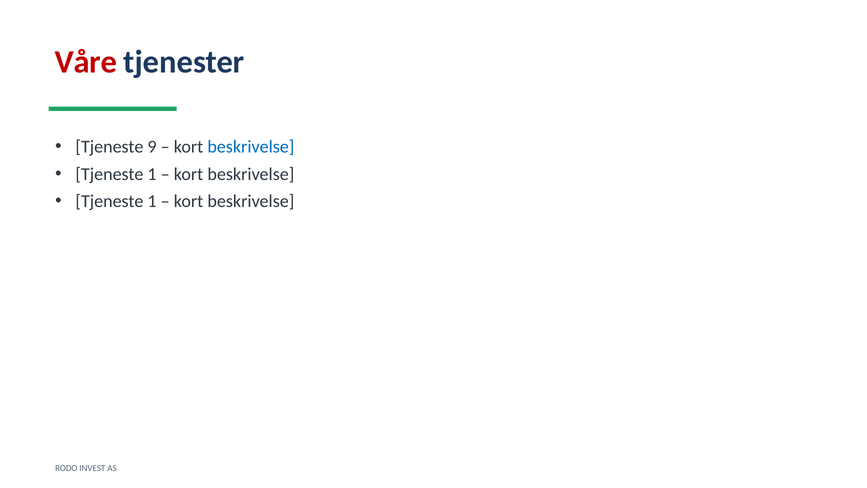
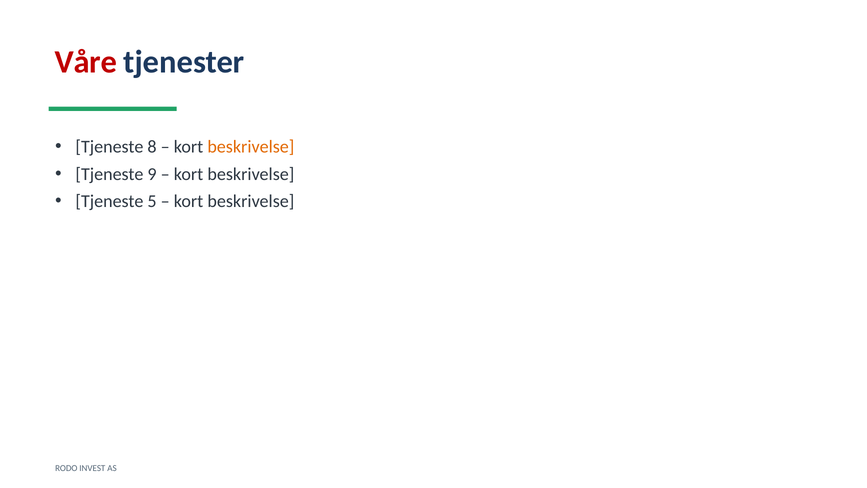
9: 9 -> 8
beskrivelse at (251, 147) colour: blue -> orange
1 at (152, 174): 1 -> 9
1 at (152, 201): 1 -> 5
